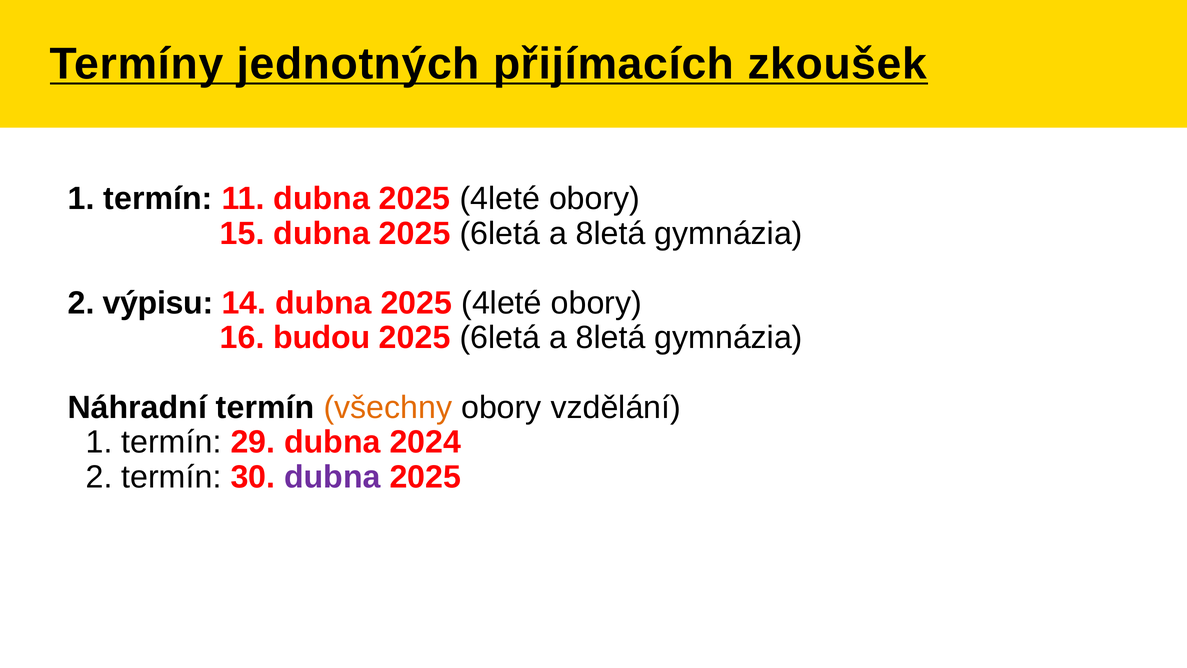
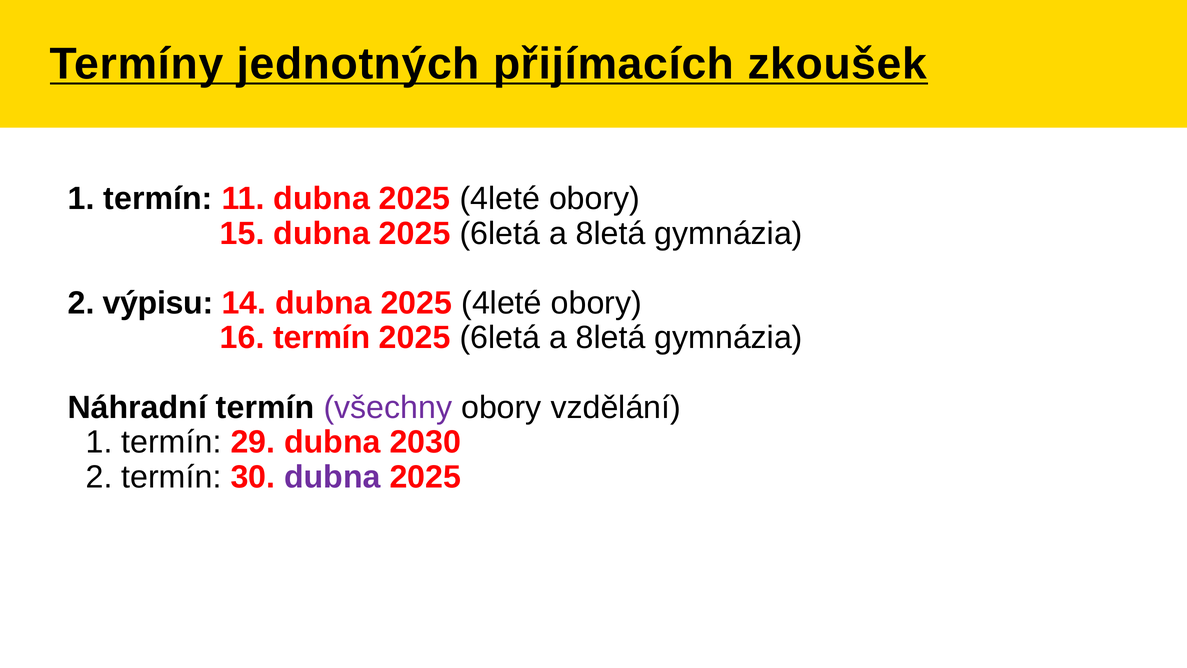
16 budou: budou -> termín
všechny colour: orange -> purple
2024: 2024 -> 2030
